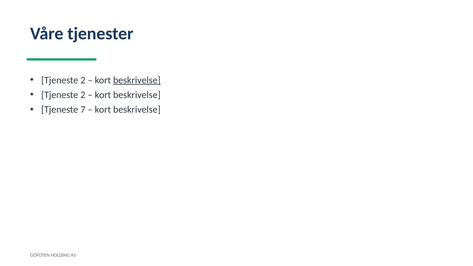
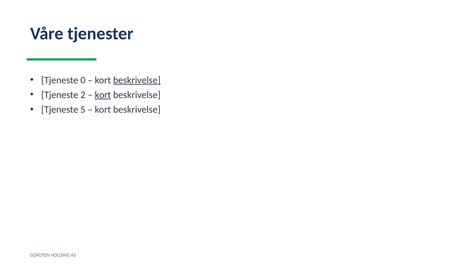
2 at (83, 80): 2 -> 0
kort at (103, 95) underline: none -> present
7: 7 -> 5
